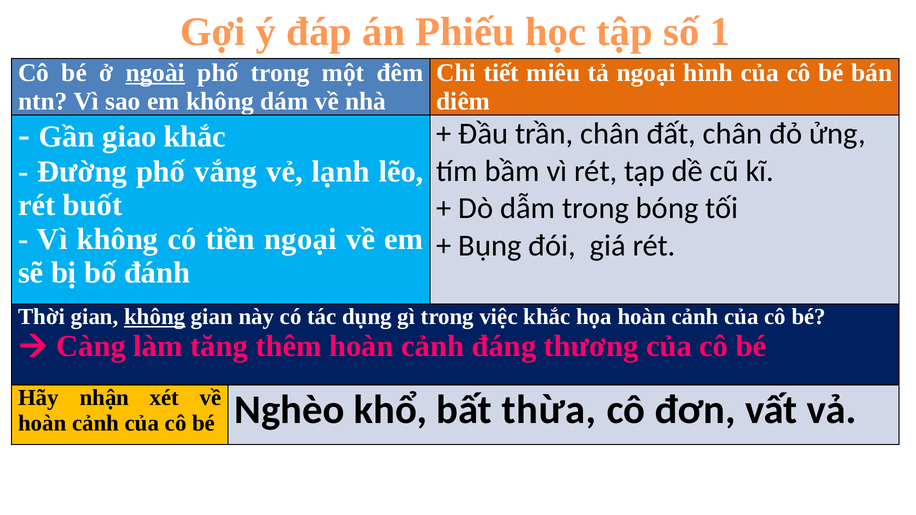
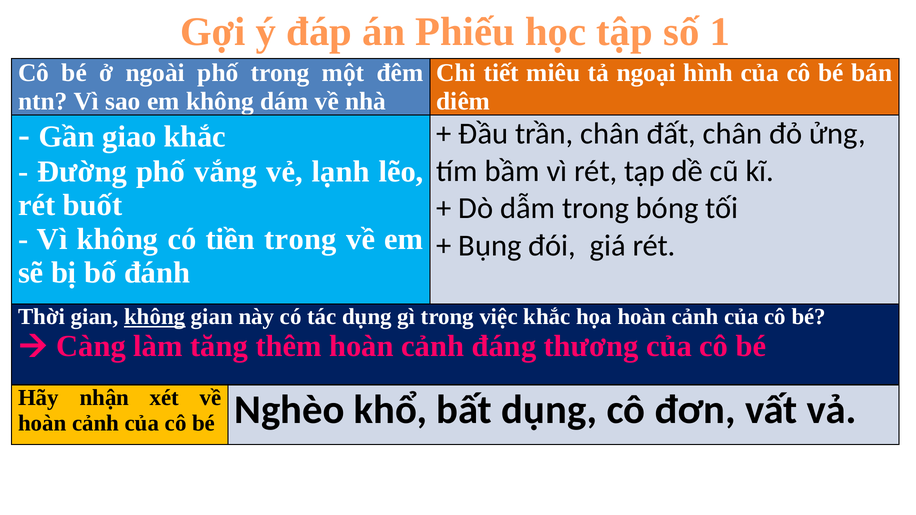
ngoài underline: present -> none
tiền ngoại: ngoại -> trong
bất thừa: thừa -> dụng
